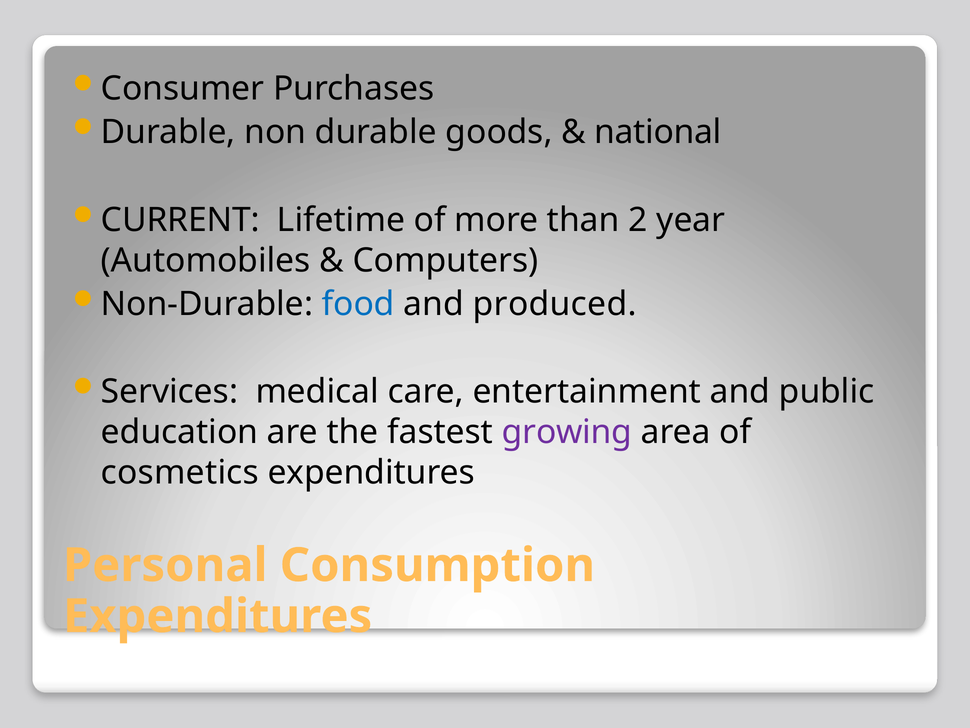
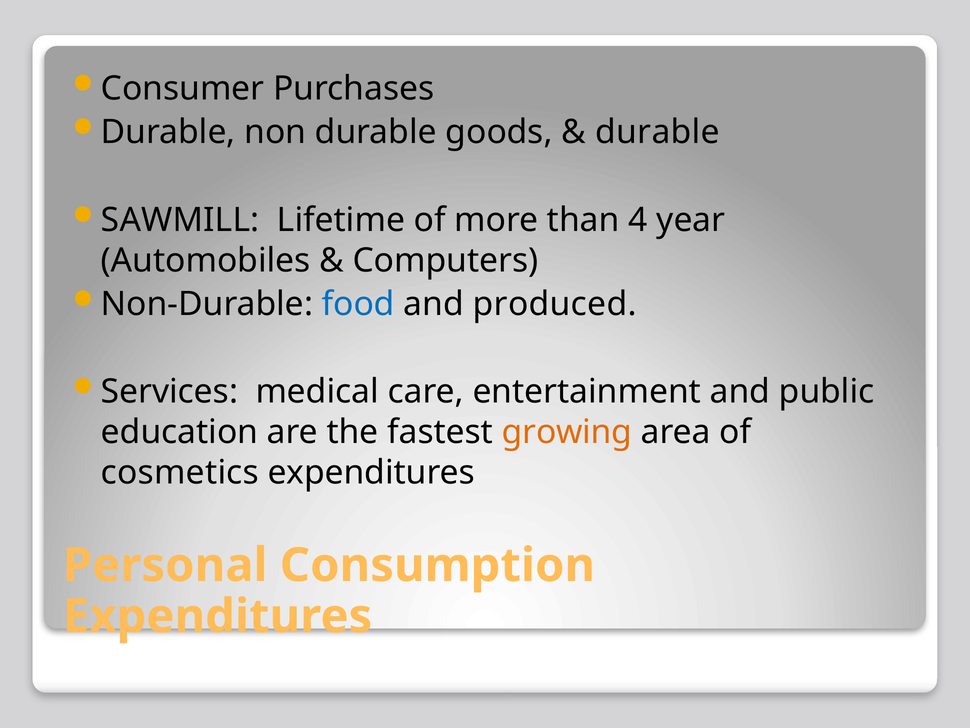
national at (658, 132): national -> durable
CURRENT: CURRENT -> SAWMILL
2: 2 -> 4
growing colour: purple -> orange
